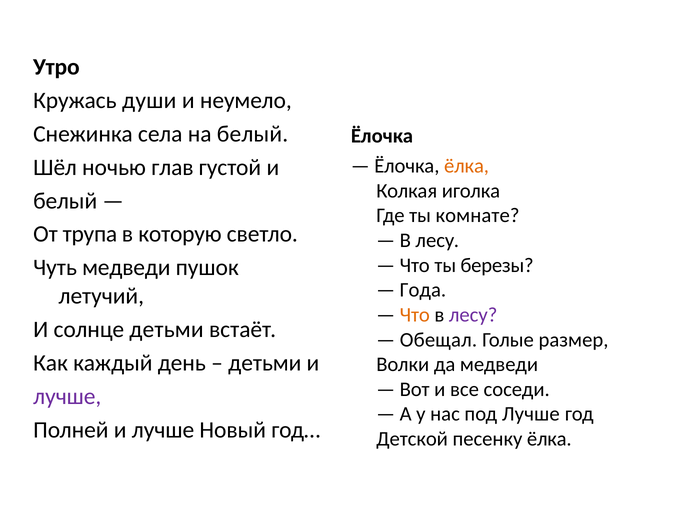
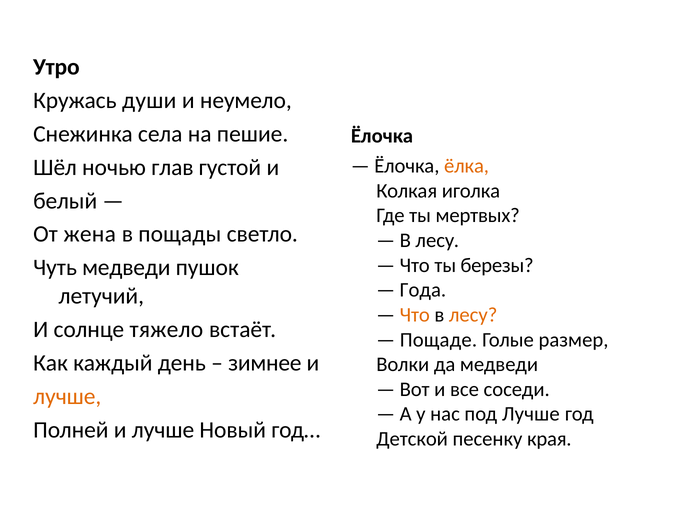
на белый: белый -> пешие
комнате: комнате -> мертвых
трупа: трупа -> жена
которую: которую -> пощады
лесу at (473, 315) colour: purple -> orange
солнце детьми: детьми -> тяжело
Обещал: Обещал -> Пощаде
детьми at (265, 363): детьми -> зимнее
лучше at (67, 396) colour: purple -> orange
песенку ёлка: ёлка -> края
